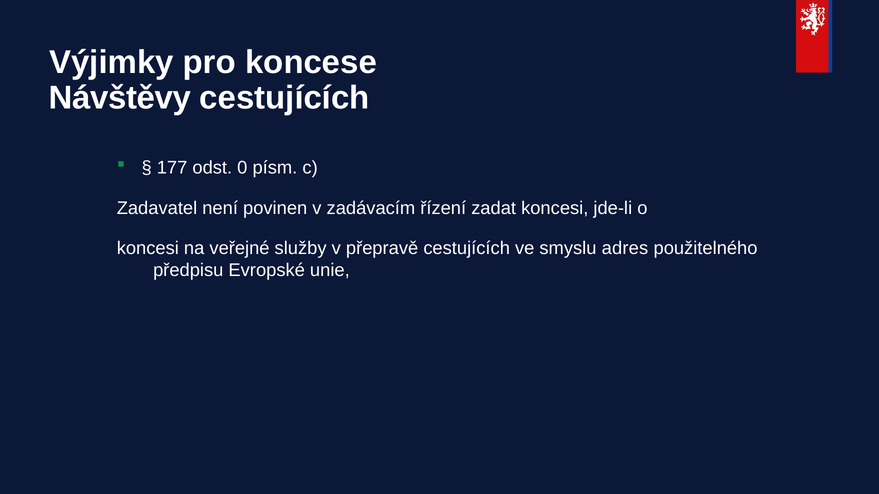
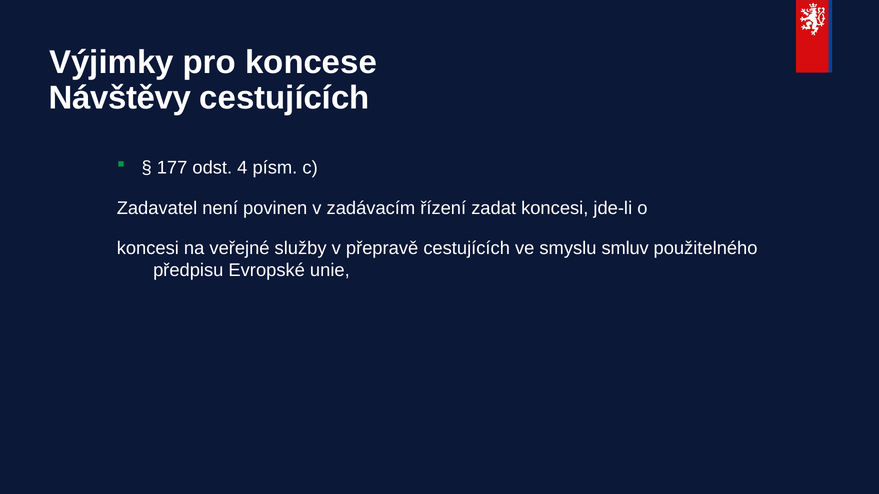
0: 0 -> 4
adres: adres -> smluv
